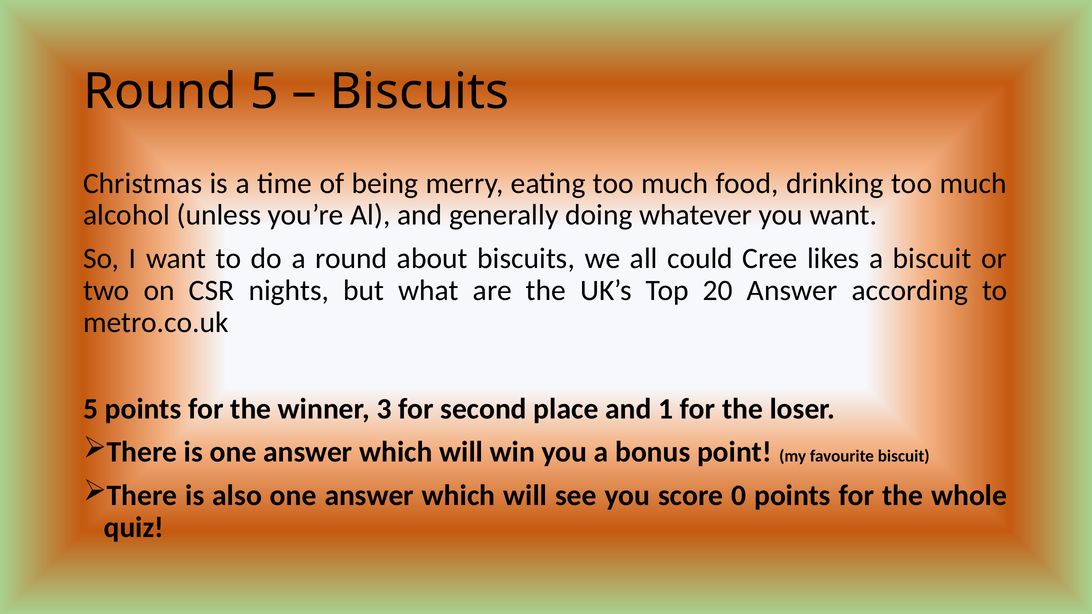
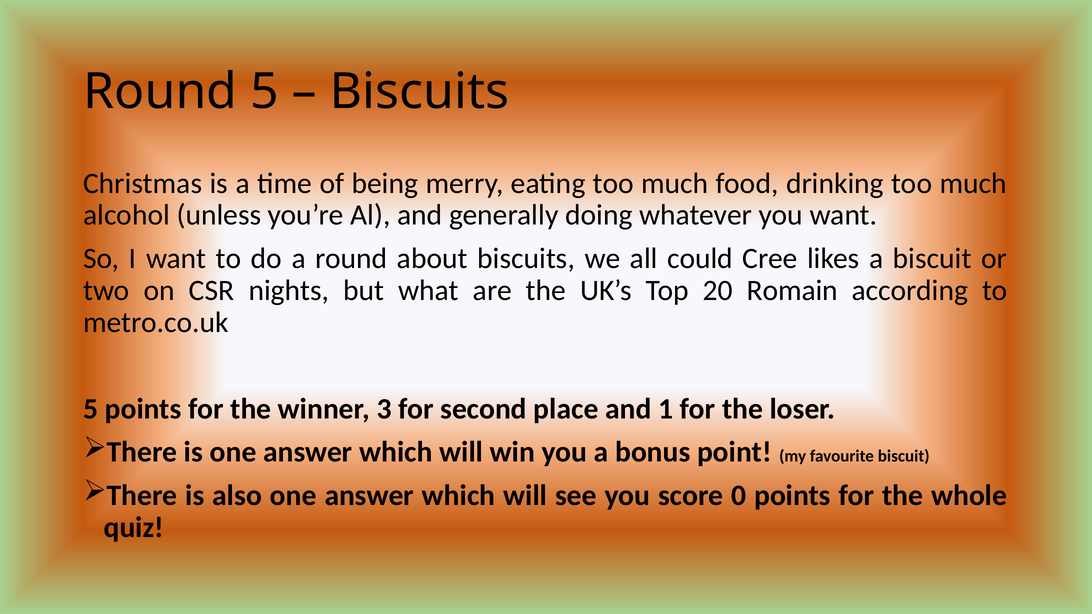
20 Answer: Answer -> Romain
